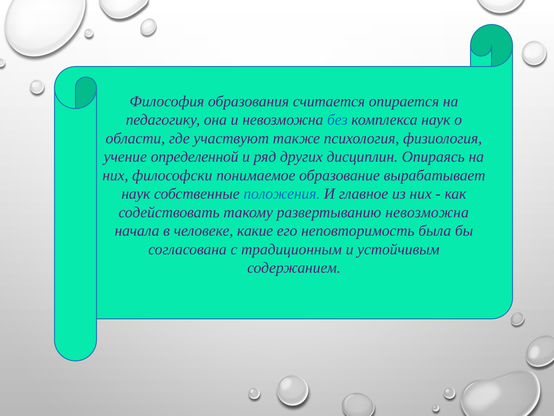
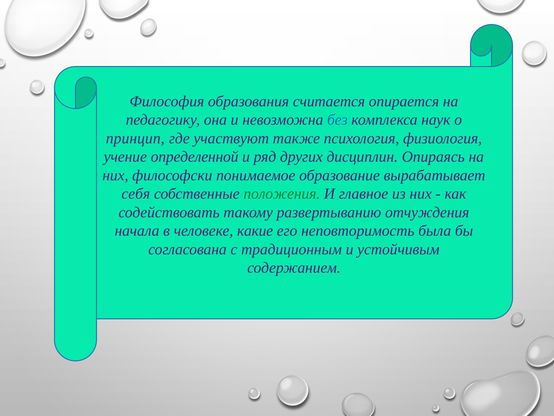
области: области -> принцип
наук at (136, 194): наук -> себя
положения colour: blue -> green
развертыванию невозможна: невозможна -> отчуждения
